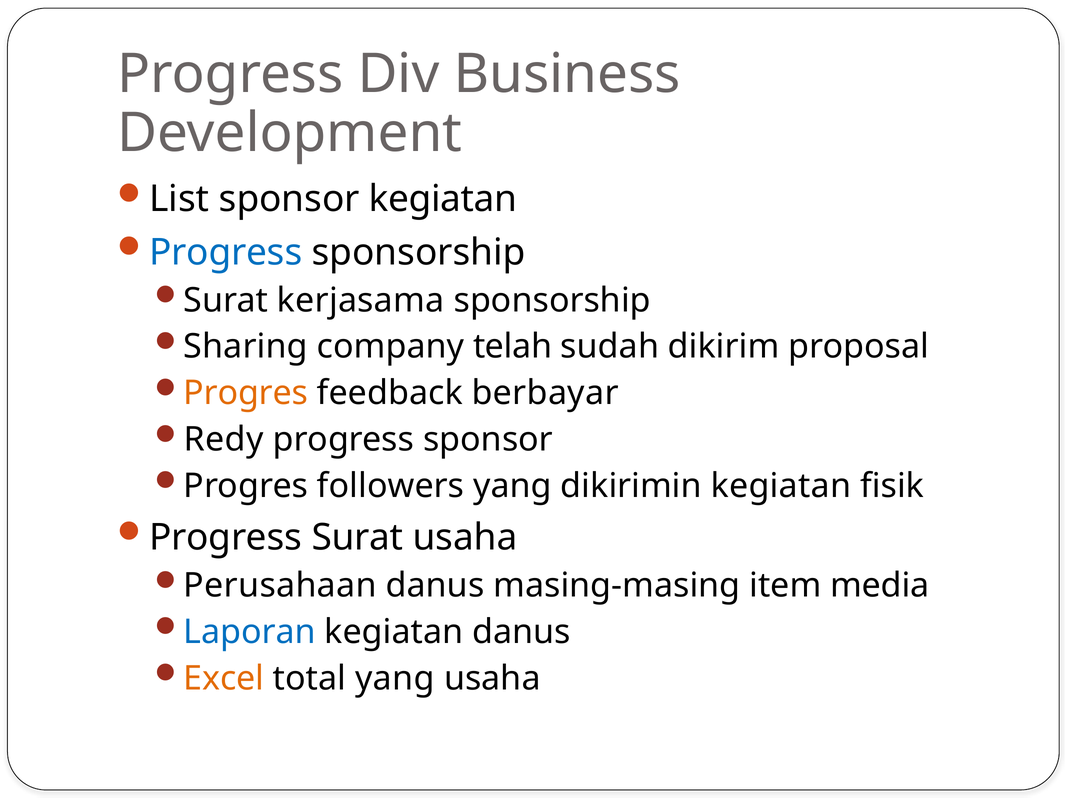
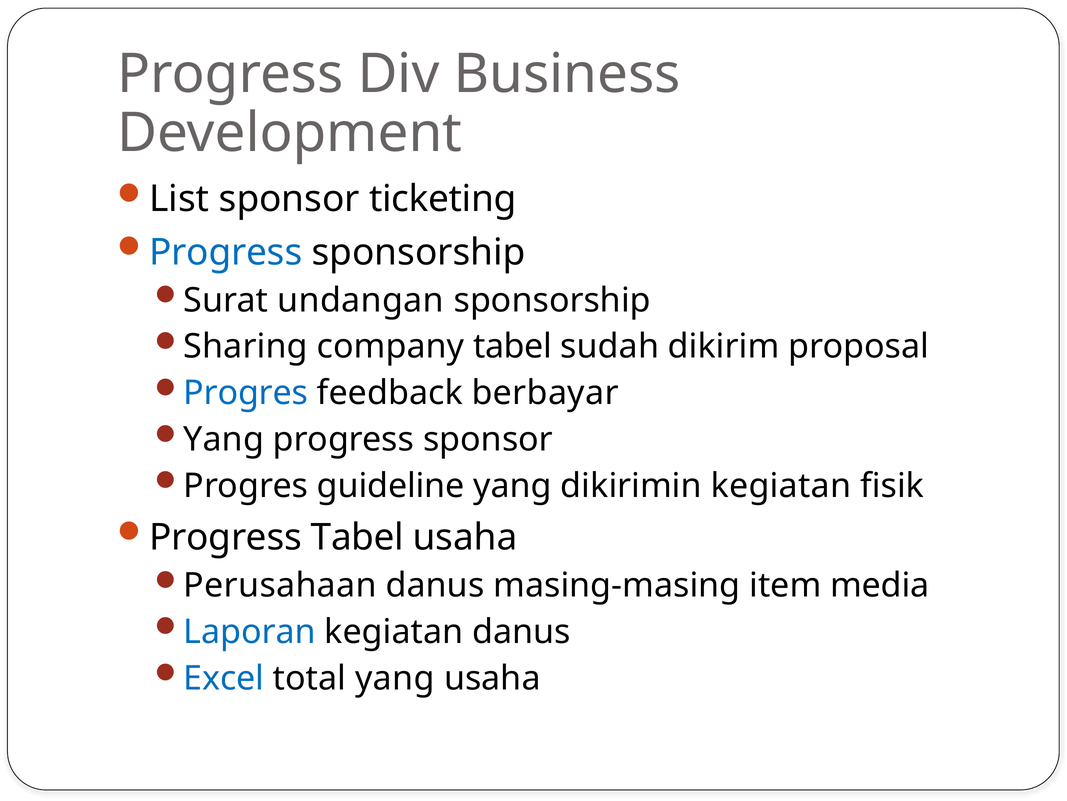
sponsor kegiatan: kegiatan -> ticketing
kerjasama: kerjasama -> undangan
company telah: telah -> tabel
Progres at (246, 393) colour: orange -> blue
Redy at (224, 439): Redy -> Yang
followers: followers -> guideline
Progress Surat: Surat -> Tabel
Excel colour: orange -> blue
